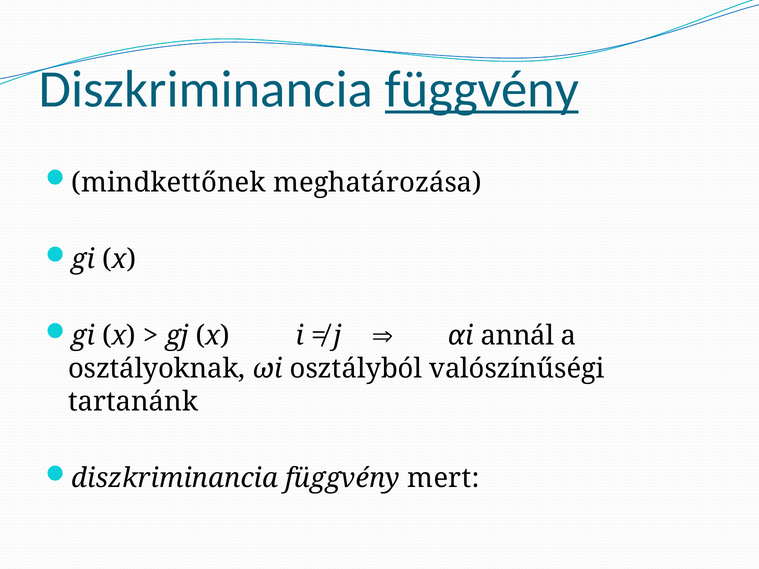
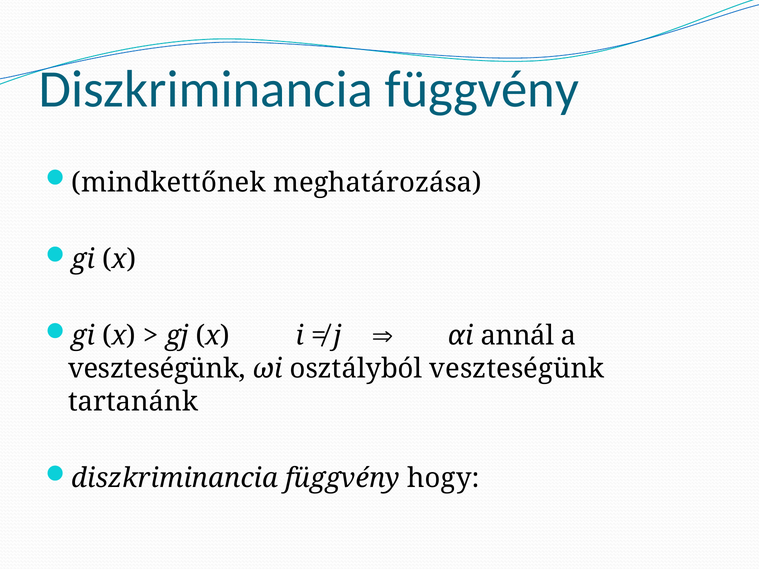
függvény at (482, 89) underline: present -> none
osztályoknak at (157, 369): osztályoknak -> veszteségünk
osztályból valószínűségi: valószínűségi -> veszteségünk
mert: mert -> hogy
